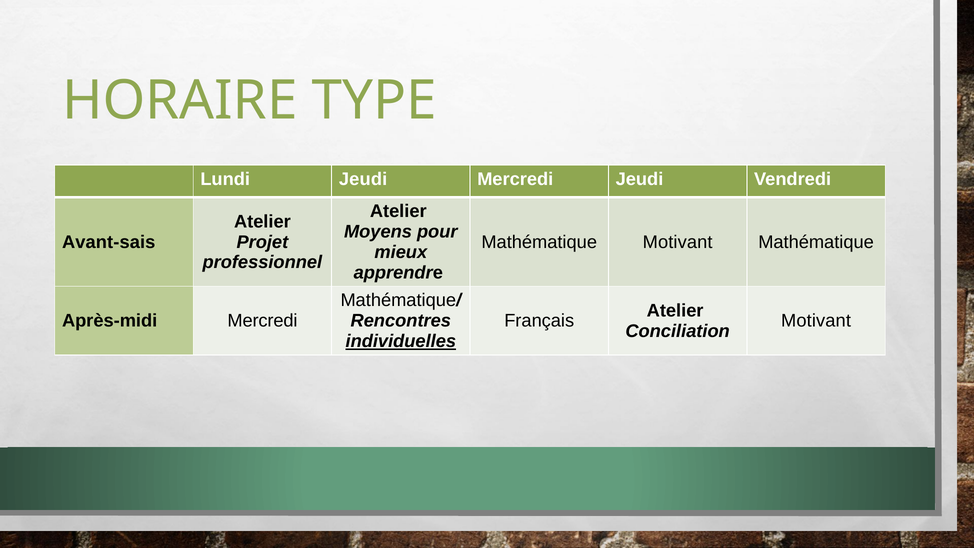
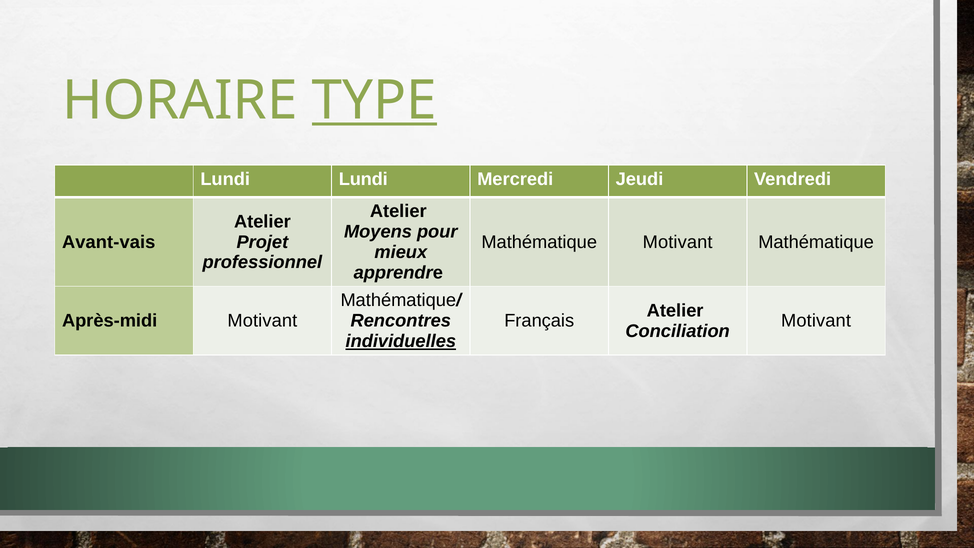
TYPE underline: none -> present
Lundi Jeudi: Jeudi -> Lundi
Avant-sais: Avant-sais -> Avant-vais
Après-midi Mercredi: Mercredi -> Motivant
